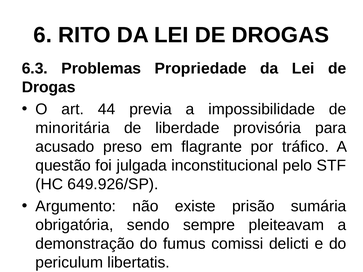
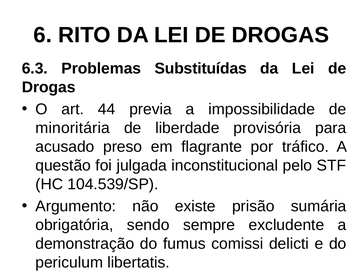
Propriedade: Propriedade -> Substituídas
649.926/SP: 649.926/SP -> 104.539/SP
pleiteavam: pleiteavam -> excludente
